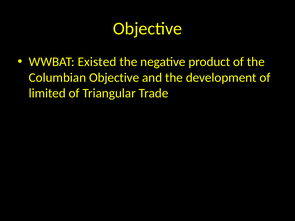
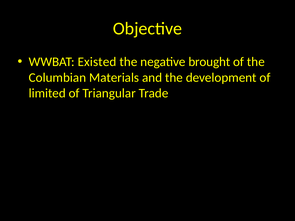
product: product -> brought
Columbian Objective: Objective -> Materials
